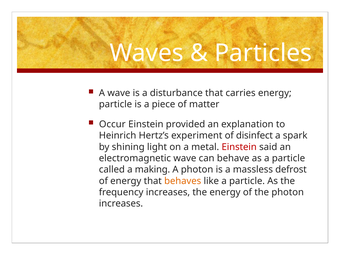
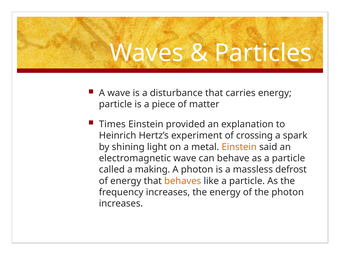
Occur: Occur -> Times
disinfect: disinfect -> crossing
Einstein at (239, 147) colour: red -> orange
